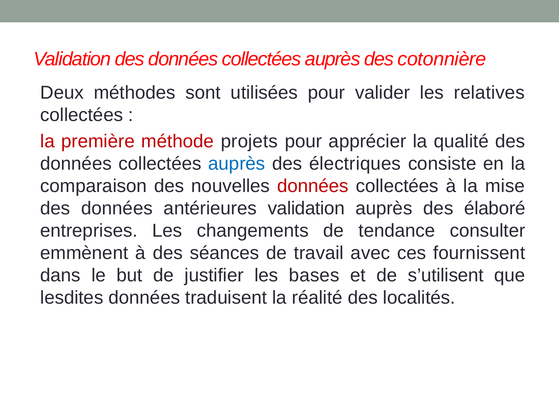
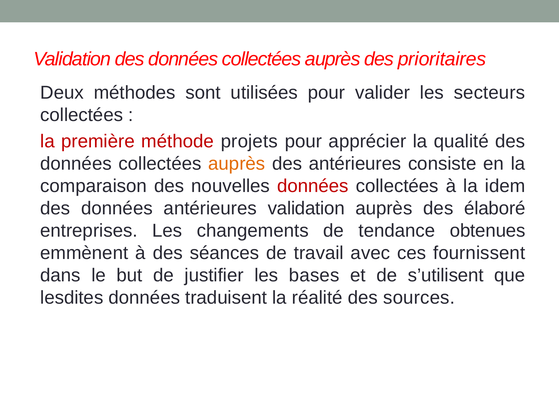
cotonnière: cotonnière -> prioritaires
relatives: relatives -> secteurs
auprès at (237, 164) colour: blue -> orange
des électriques: électriques -> antérieures
mise: mise -> idem
consulter: consulter -> obtenues
localités: localités -> sources
